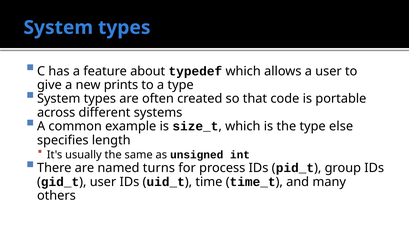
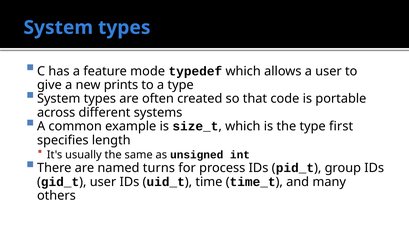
about: about -> mode
else: else -> first
